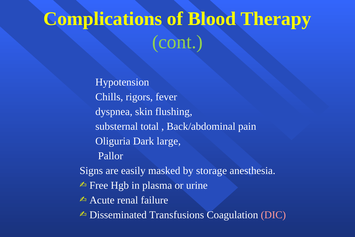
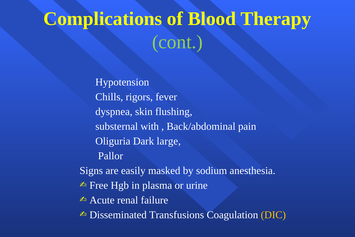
total: total -> with
storage: storage -> sodium
DIC colour: pink -> yellow
